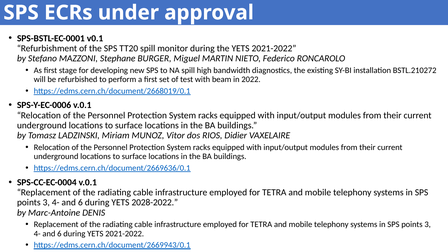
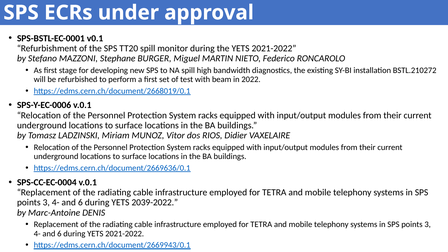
2028-2022: 2028-2022 -> 2039-2022
